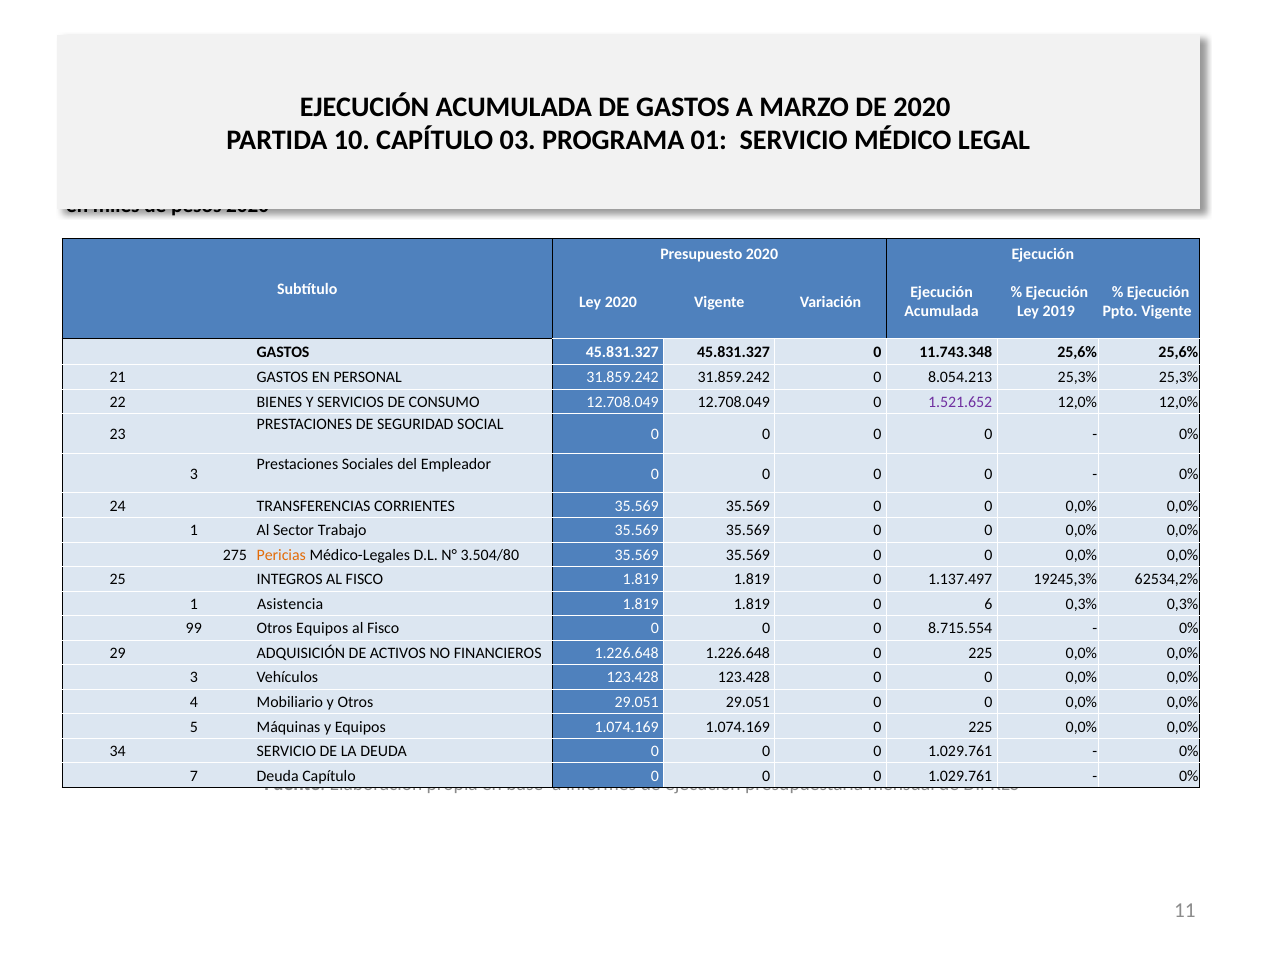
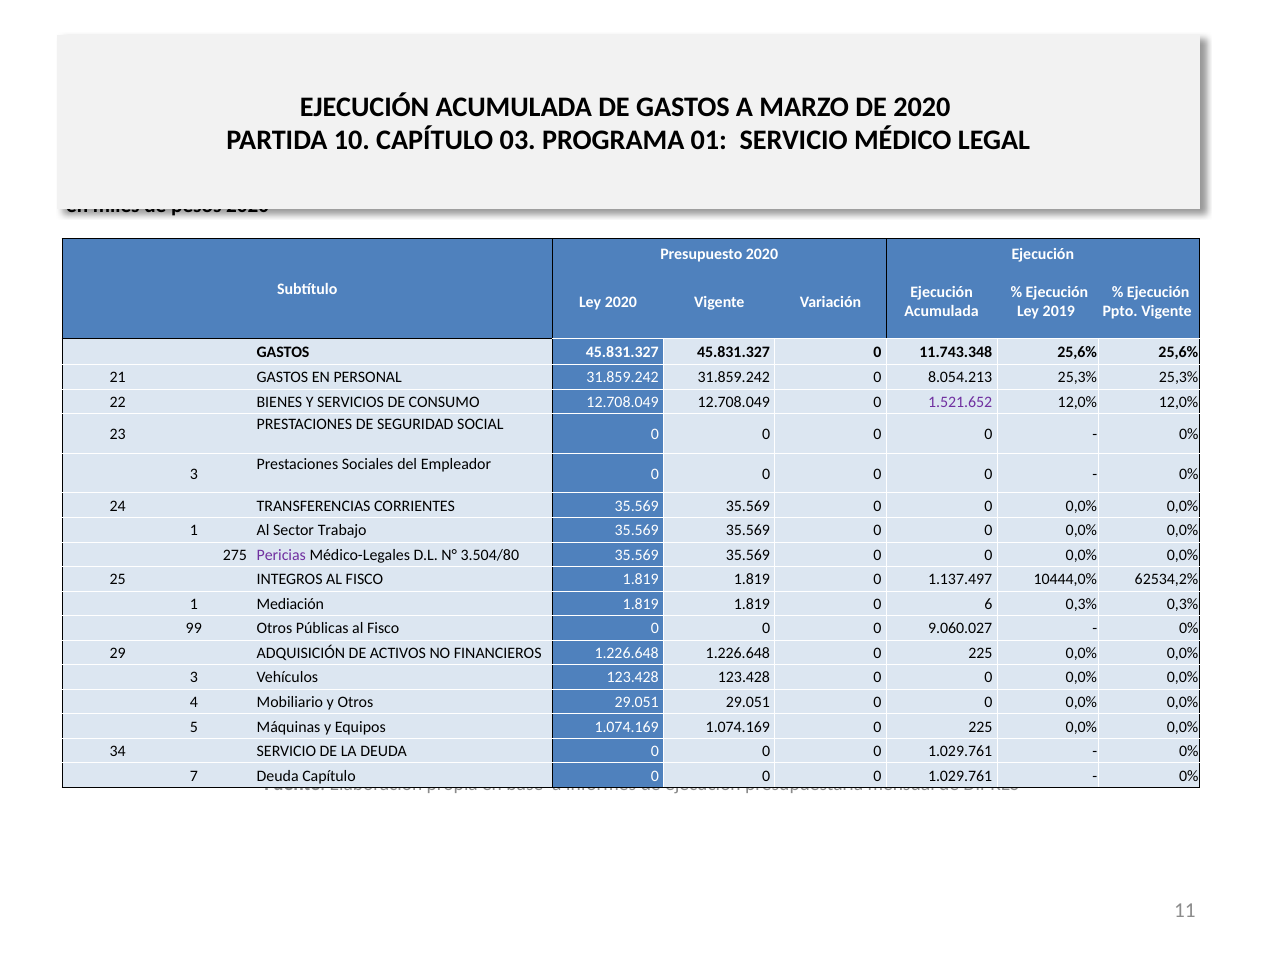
Pericias colour: orange -> purple
19245,3%: 19245,3% -> 10444,0%
Asistencia: Asistencia -> Mediación
Otros Equipos: Equipos -> Públicas
8.715.554: 8.715.554 -> 9.060.027
